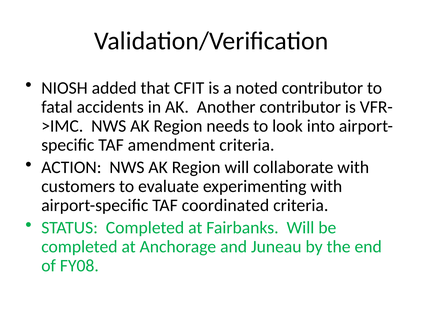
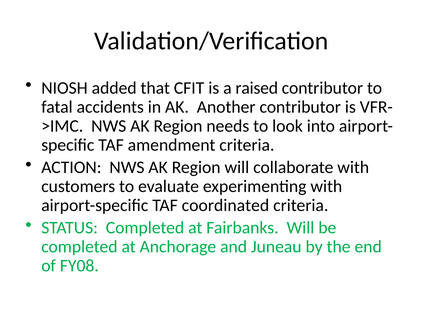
noted: noted -> raised
